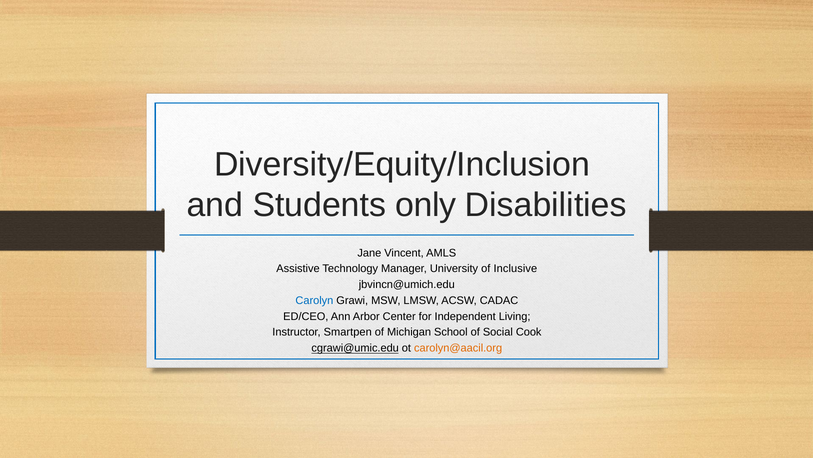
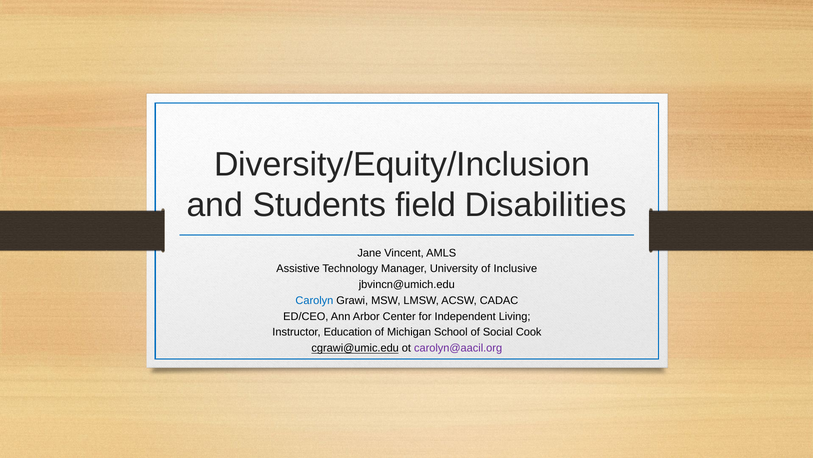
only: only -> field
Smartpen: Smartpen -> Education
carolyn@aacil.org colour: orange -> purple
